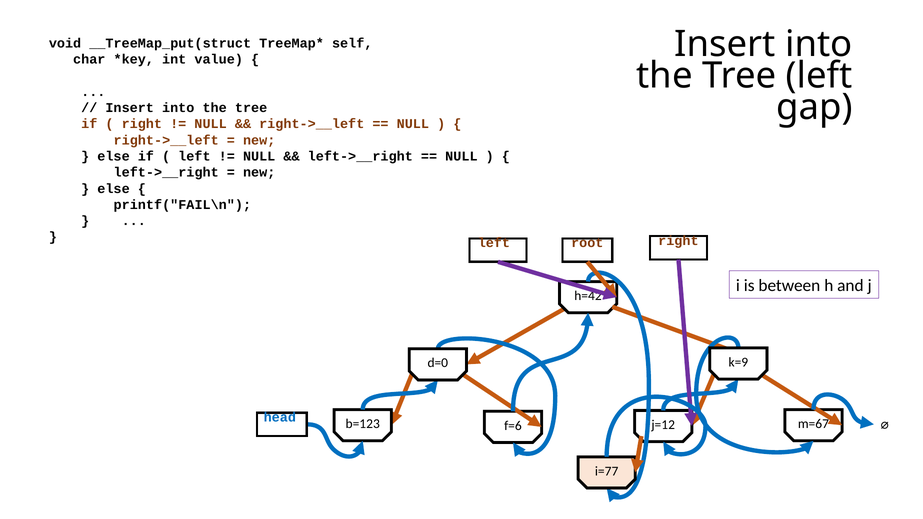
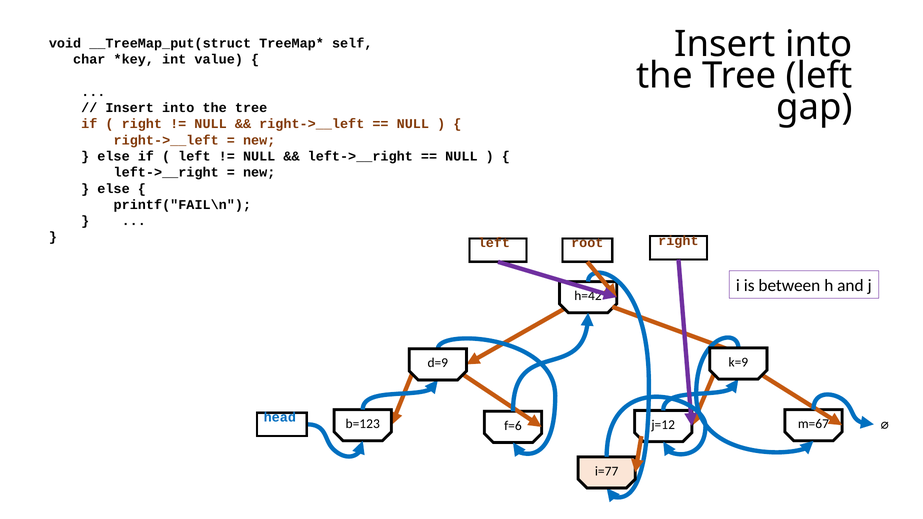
d=0: d=0 -> d=9
